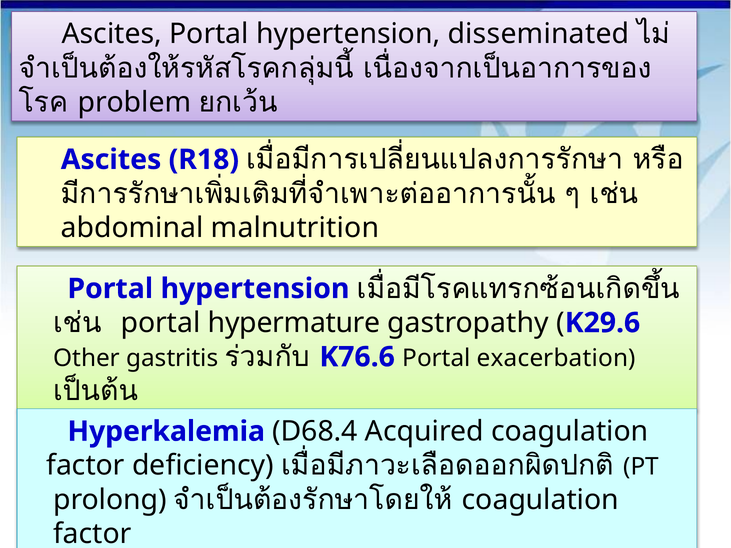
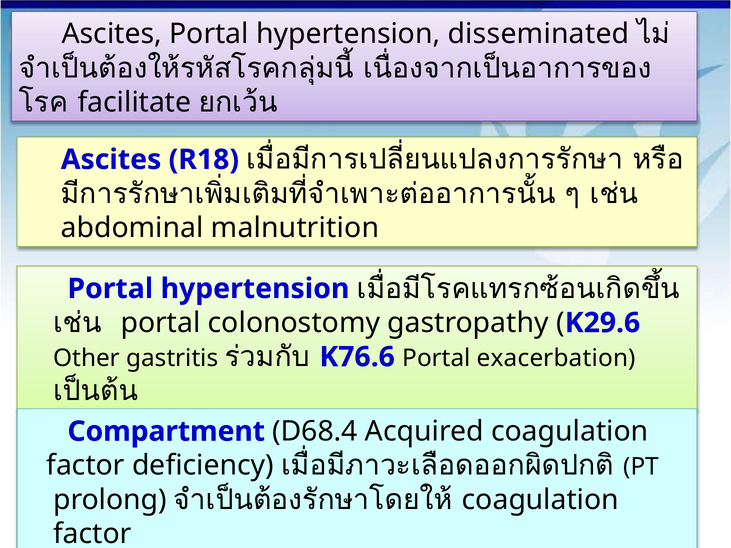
problem: problem -> facilitate
hypermature: hypermature -> colonostomy
Hyperkalemia: Hyperkalemia -> Compartment
